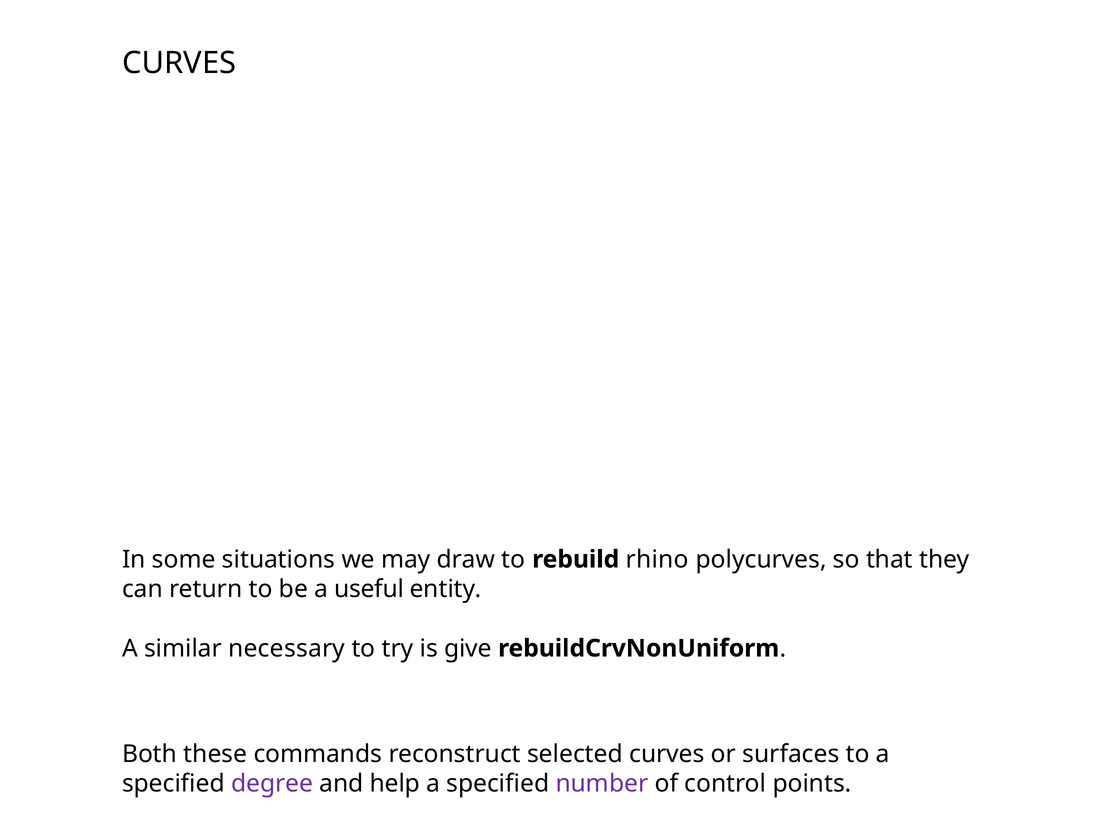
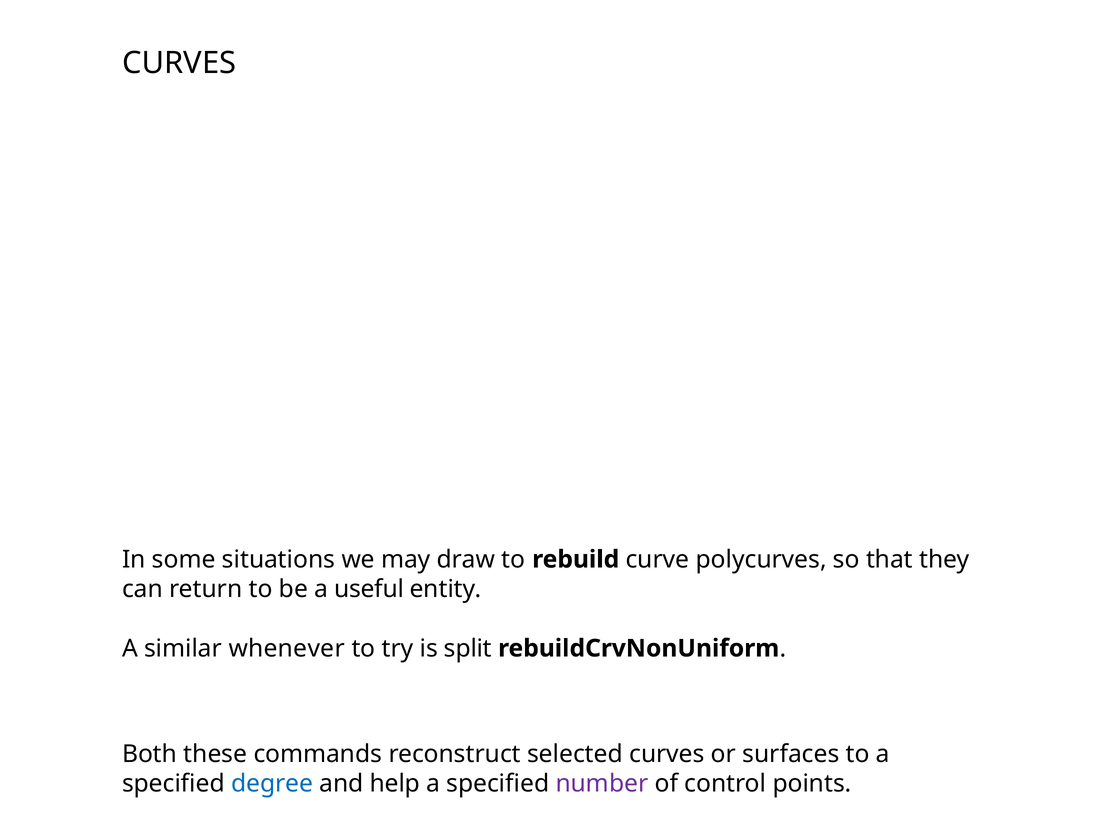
rhino: rhino -> curve
necessary: necessary -> whenever
give: give -> split
degree colour: purple -> blue
